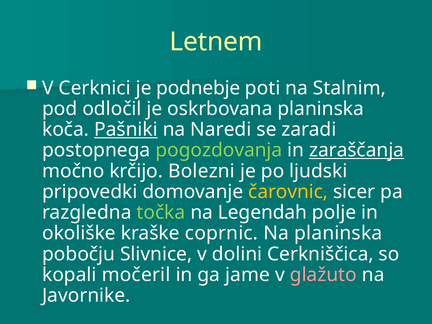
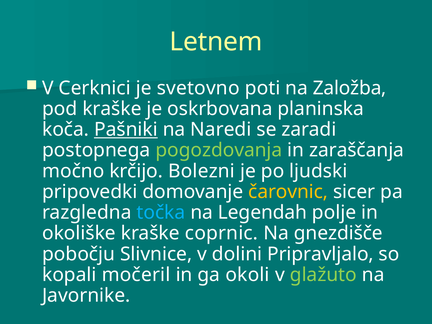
podnebje: podnebje -> svetovno
Stalnim: Stalnim -> Založba
pod odločil: odločil -> kraške
zaraščanja underline: present -> none
točka colour: light green -> light blue
Na planinska: planinska -> gnezdišče
Cerkniščica: Cerkniščica -> Pripravljalo
jame: jame -> okoli
glažuto colour: pink -> light green
